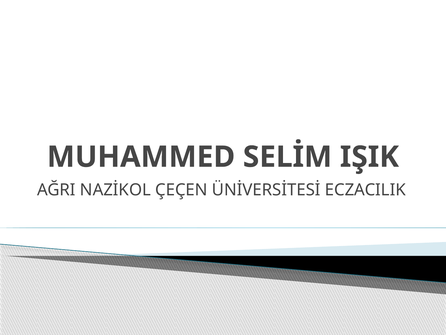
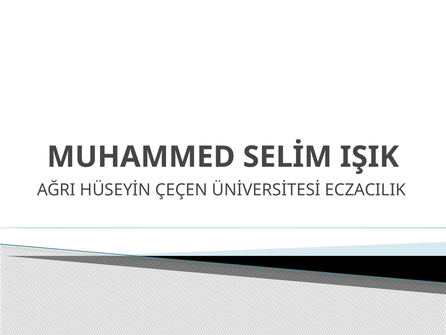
NAZİKOL: NAZİKOL -> HÜSEYİN
